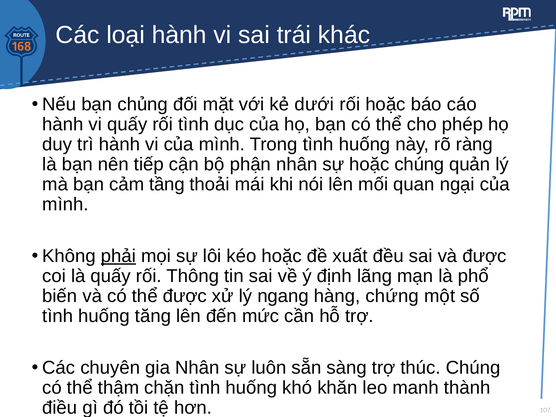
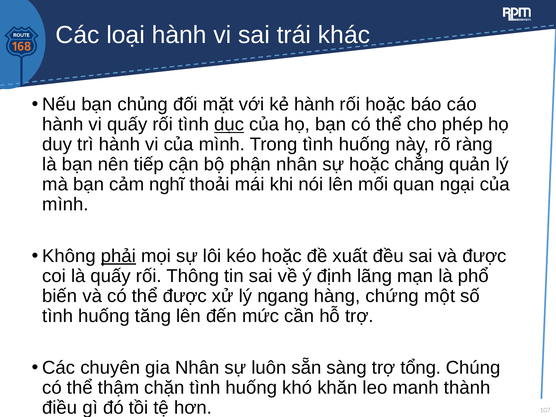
kẻ dưới: dưới -> hành
dục underline: none -> present
hoặc chúng: chúng -> chẳng
tầng: tầng -> nghĩ
thúc: thúc -> tổng
